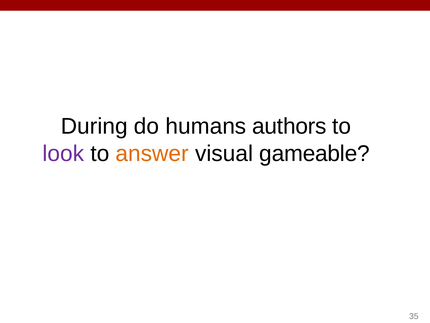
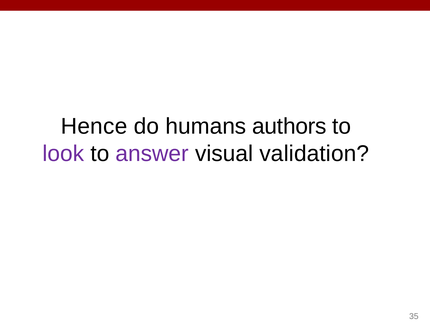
During: During -> Hence
answer colour: orange -> purple
gameable: gameable -> validation
